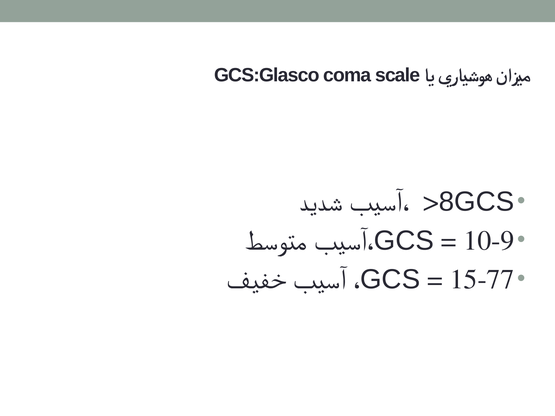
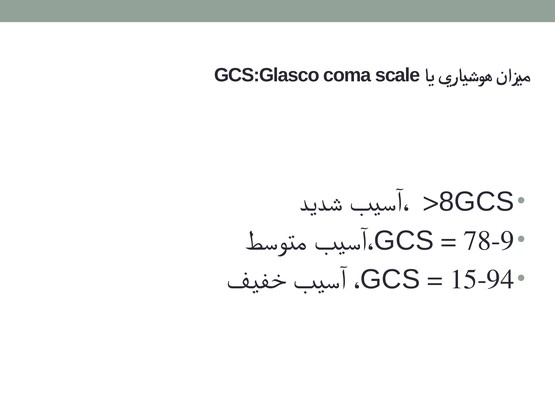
10-9: 10-9 -> 78-9
15-77: 15-77 -> 15-94
